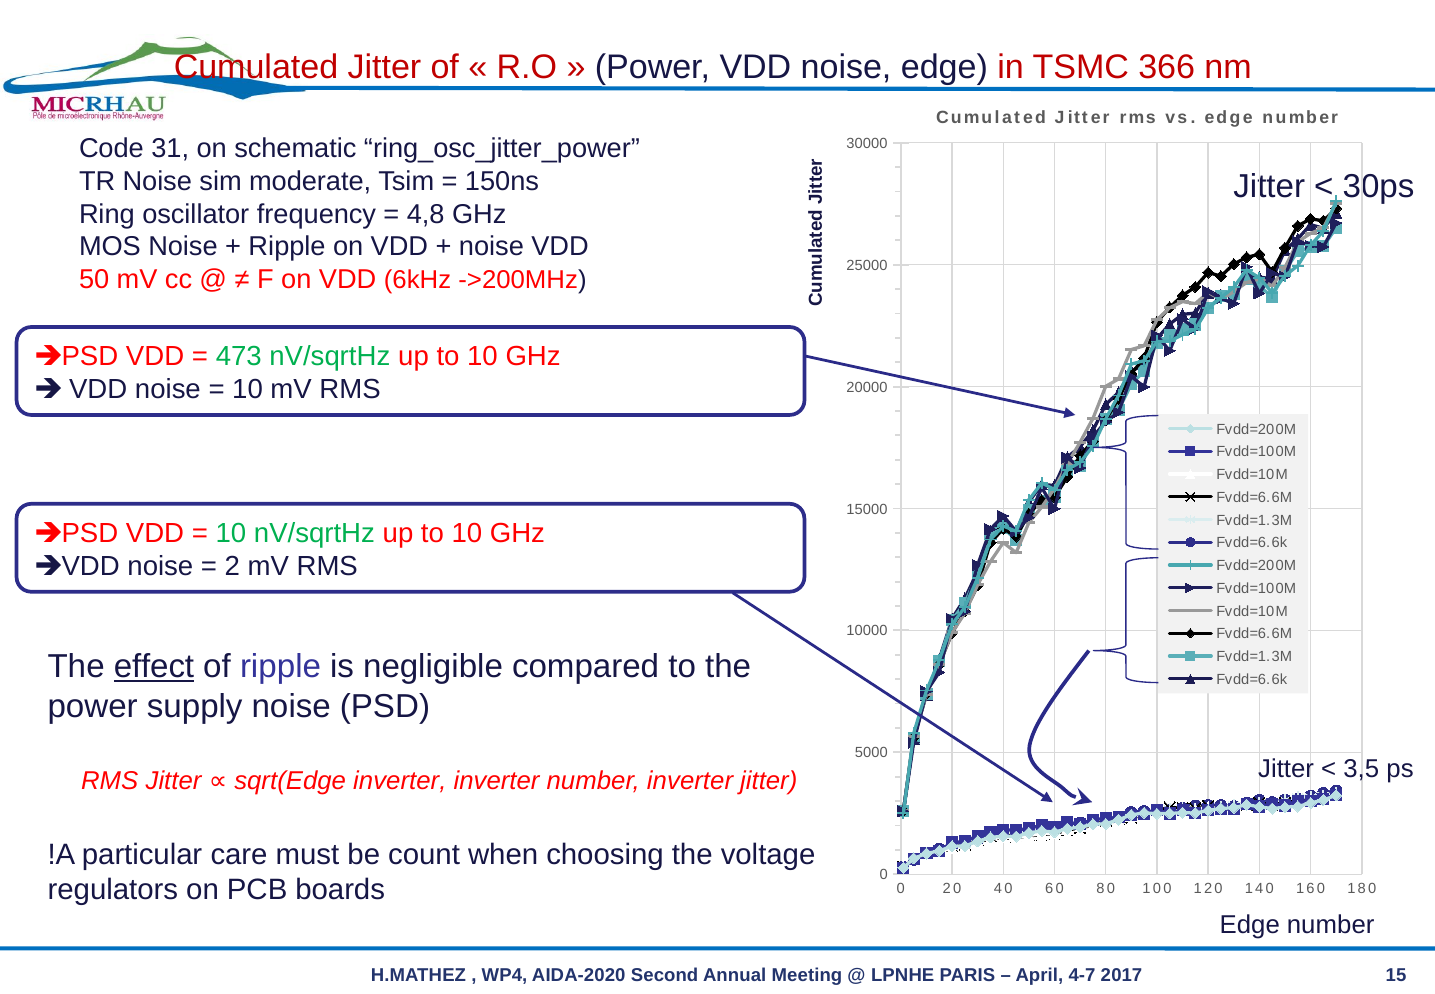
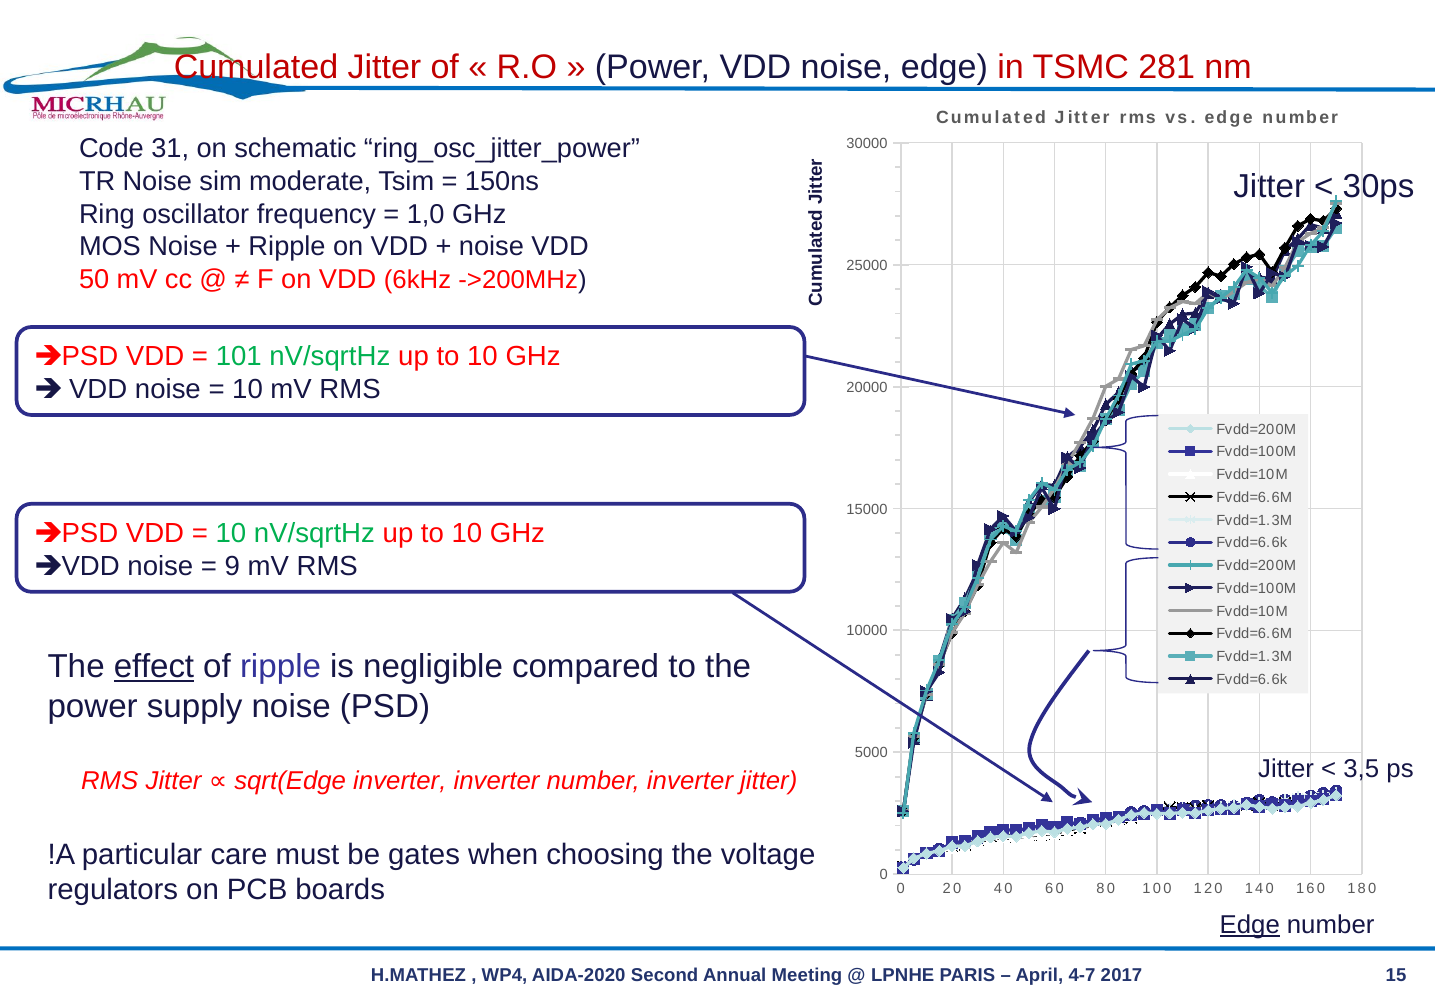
366: 366 -> 281
4,8: 4,8 -> 1,0
473: 473 -> 101
2: 2 -> 9
count: count -> gates
Edge at (1250, 925) underline: none -> present
